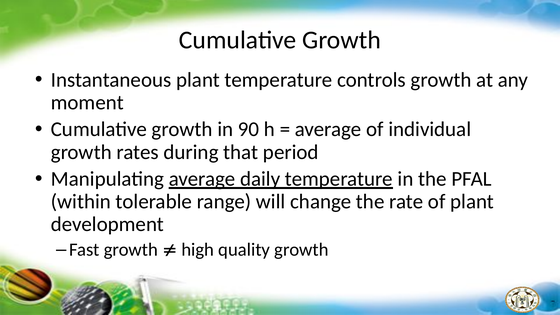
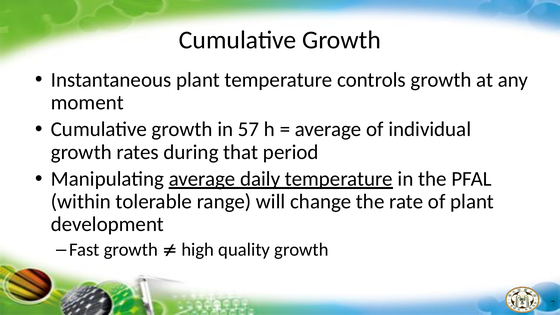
90: 90 -> 57
